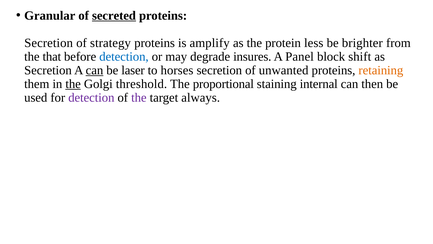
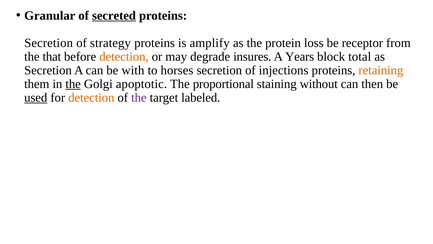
less: less -> loss
brighter: brighter -> receptor
detection at (124, 57) colour: blue -> orange
Panel: Panel -> Years
shift: shift -> total
can at (94, 70) underline: present -> none
laser: laser -> with
unwanted: unwanted -> injections
threshold: threshold -> apoptotic
internal: internal -> without
used underline: none -> present
detection at (91, 97) colour: purple -> orange
always: always -> labeled
